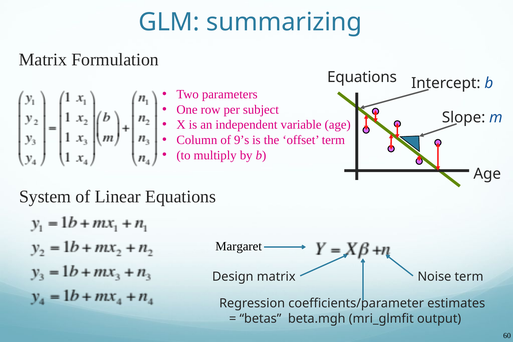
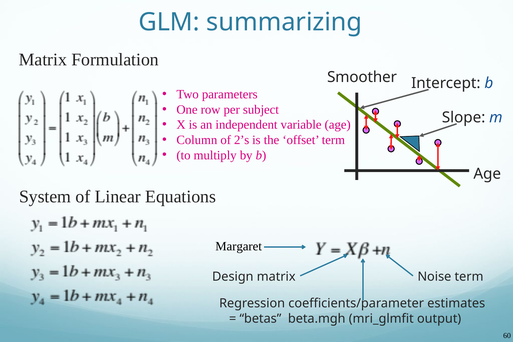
Equations at (362, 77): Equations -> Smoother
9’s: 9’s -> 2’s
